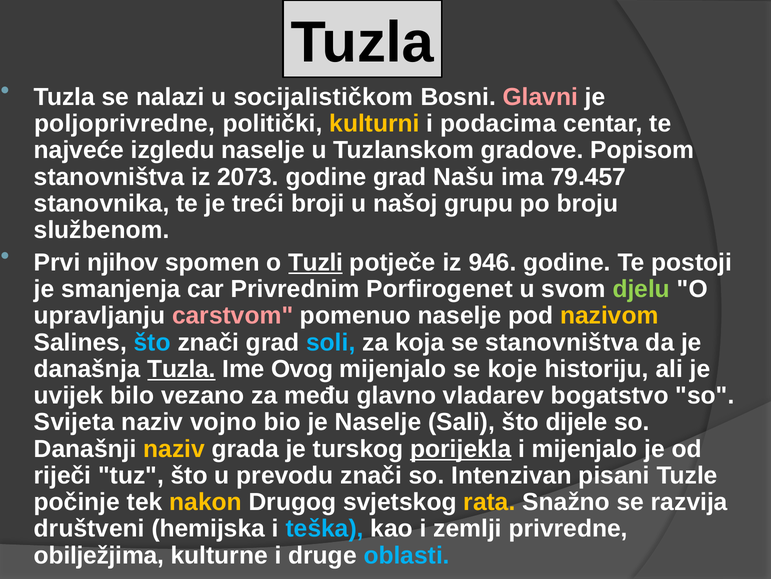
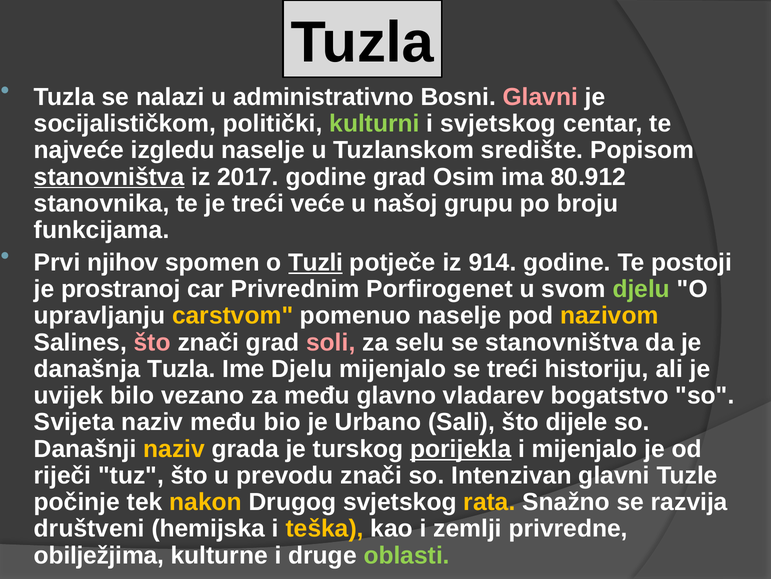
socijalističkom: socijalističkom -> administrativno
poljoprivredne: poljoprivredne -> socijalističkom
kulturni colour: yellow -> light green
i podacima: podacima -> svjetskog
gradove: gradove -> središte
stanovništva at (109, 177) underline: none -> present
2073: 2073 -> 2017
Našu: Našu -> Osim
79.457: 79.457 -> 80.912
broji: broji -> veće
službenom: službenom -> funkcijama
946: 946 -> 914
smanjenja: smanjenja -> prostranoj
carstvom colour: pink -> yellow
što at (152, 342) colour: light blue -> pink
soli colour: light blue -> pink
koja: koja -> selu
Tuzla at (182, 369) underline: present -> none
Ime Ovog: Ovog -> Djelu
se koje: koje -> treći
naziv vojno: vojno -> među
je Naselje: Naselje -> Urbano
Intenzivan pisani: pisani -> glavni
teška colour: light blue -> yellow
oblasti colour: light blue -> light green
